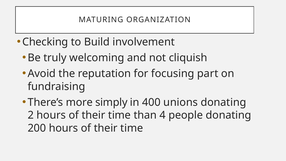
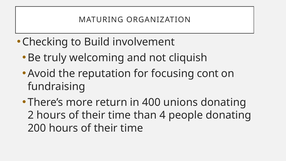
part: part -> cont
simply: simply -> return
